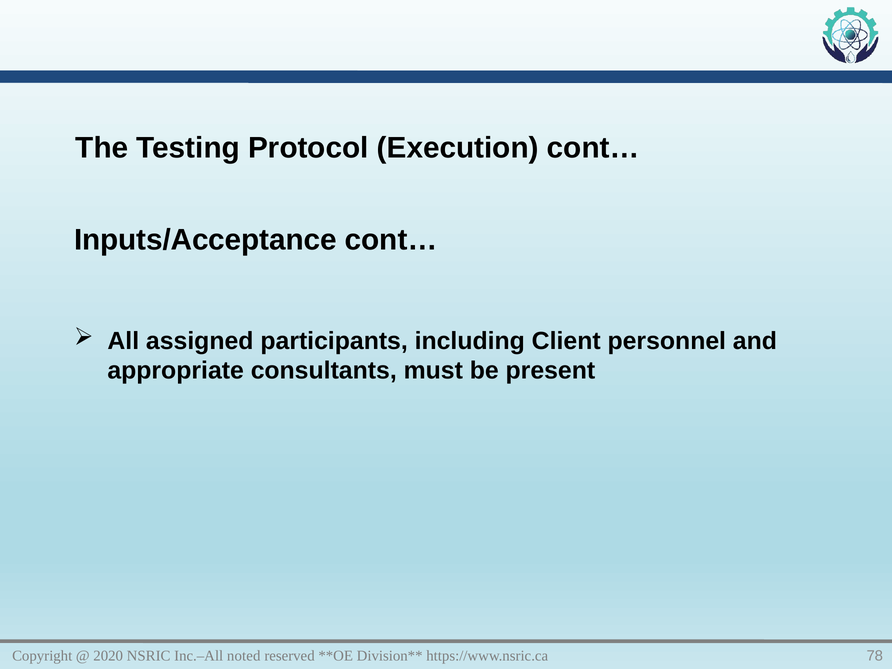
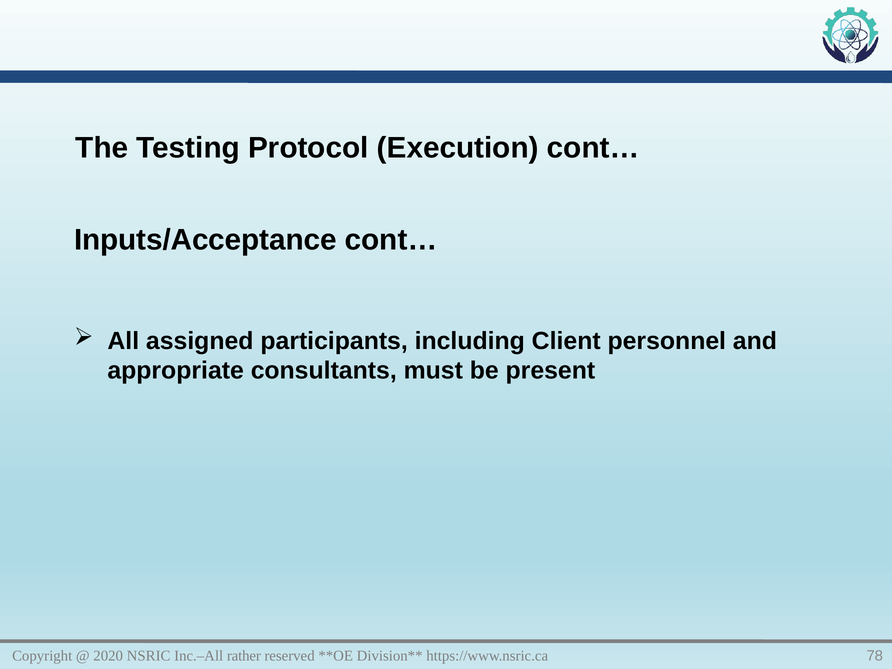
noted: noted -> rather
